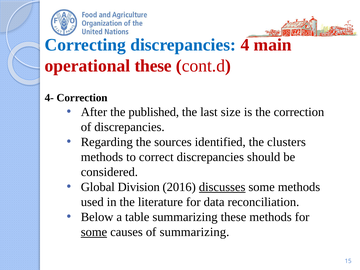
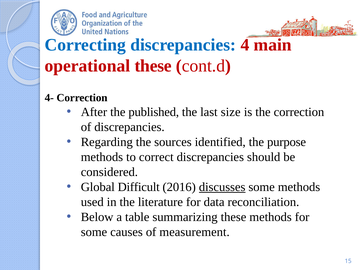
clusters: clusters -> purpose
Division: Division -> Difficult
some at (94, 232) underline: present -> none
of summarizing: summarizing -> measurement
